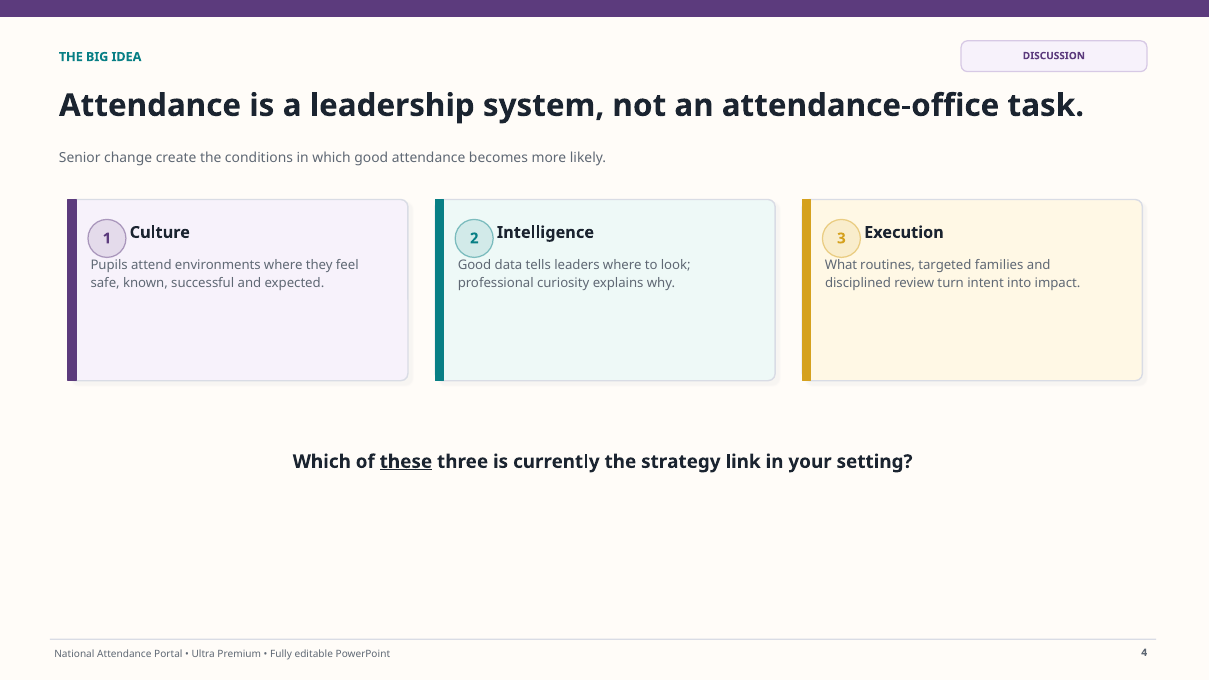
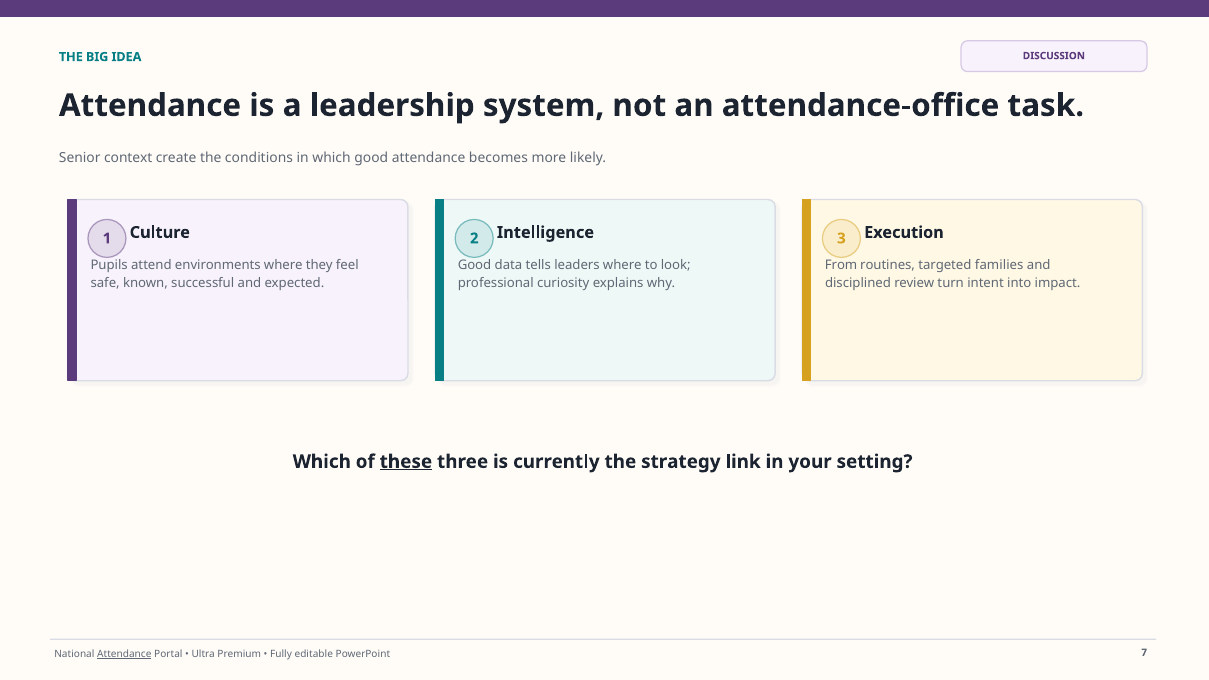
change: change -> context
What: What -> From
Attendance at (124, 654) underline: none -> present
4: 4 -> 7
